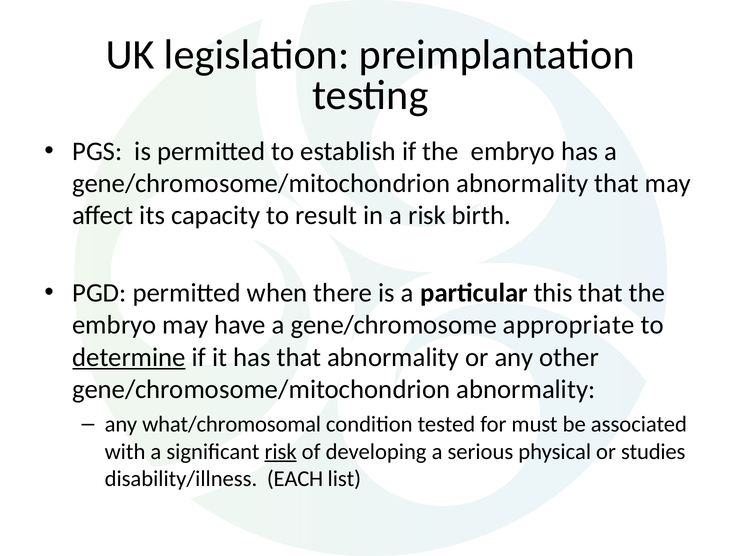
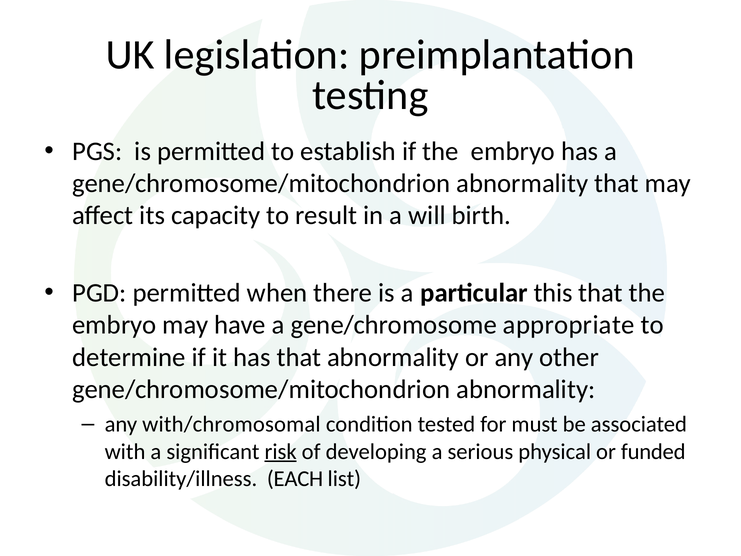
a risk: risk -> will
determine underline: present -> none
what/chromosomal: what/chromosomal -> with/chromosomal
studies: studies -> funded
